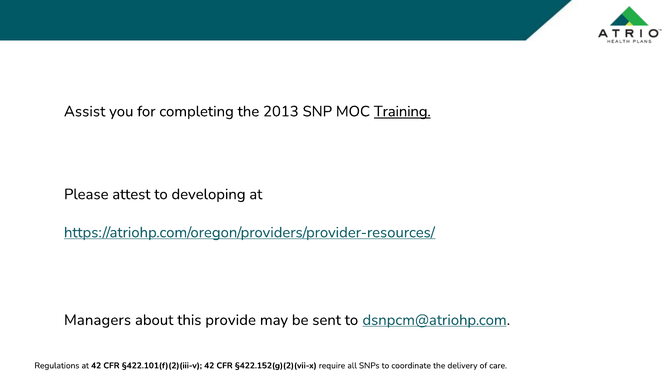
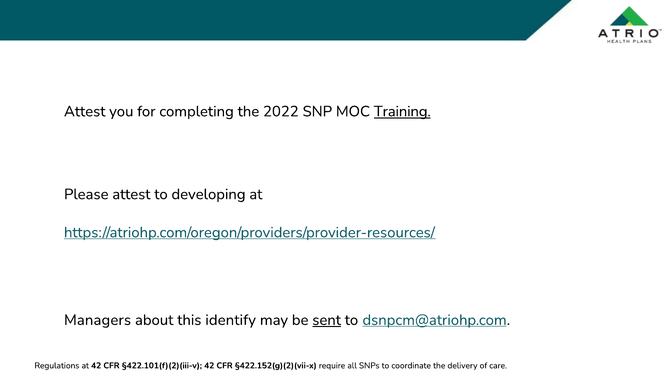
Assist at (85, 111): Assist -> Attest
2013: 2013 -> 2022
provide: provide -> identify
sent underline: none -> present
